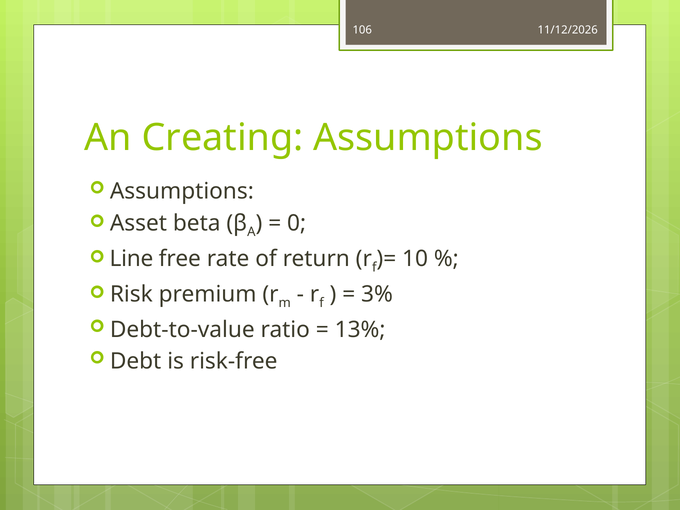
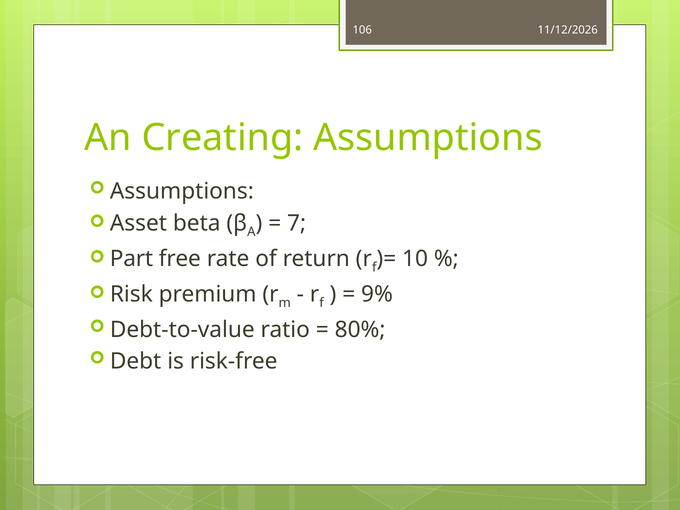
0: 0 -> 7
Line: Line -> Part
3%: 3% -> 9%
13%: 13% -> 80%
